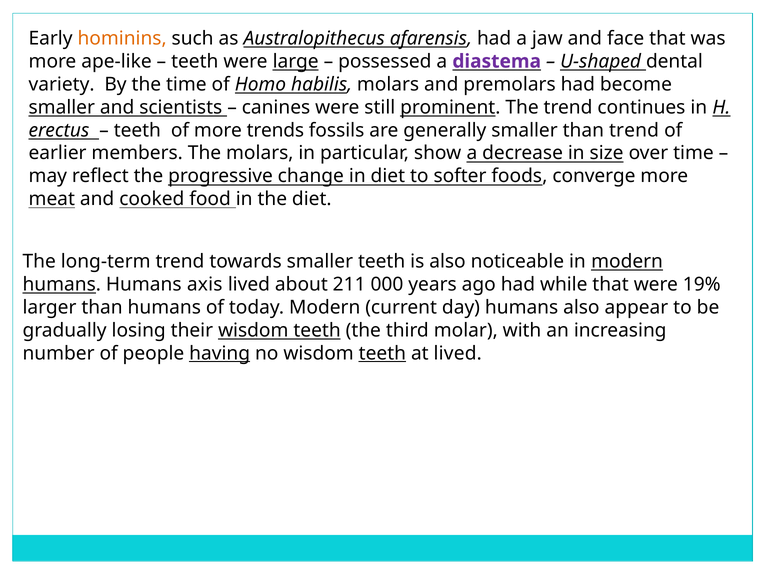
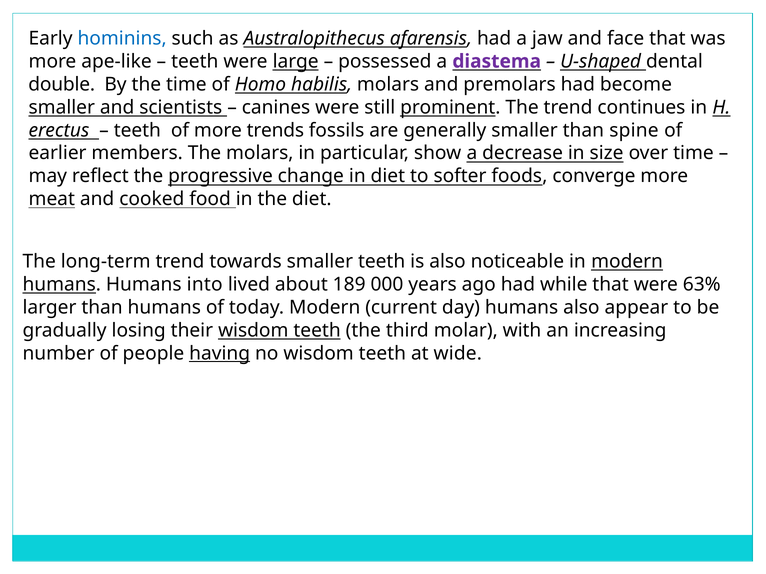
hominins colour: orange -> blue
variety: variety -> double
than trend: trend -> spine
axis: axis -> into
211: 211 -> 189
19%: 19% -> 63%
teeth at (382, 354) underline: present -> none
at lived: lived -> wide
